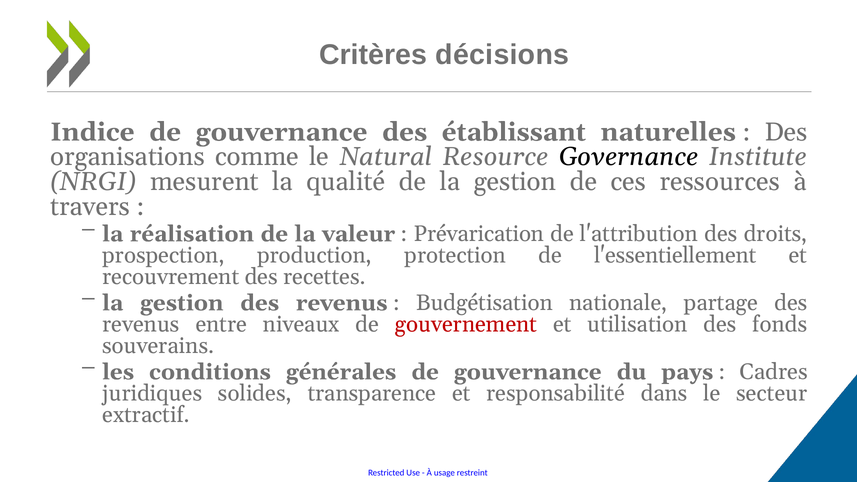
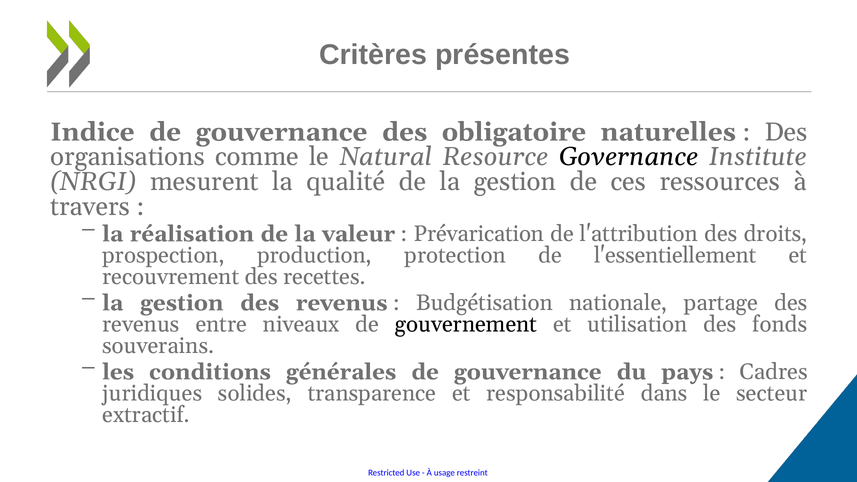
décisions: décisions -> présentes
établissant: établissant -> obligatoire
gouvernement colour: red -> black
